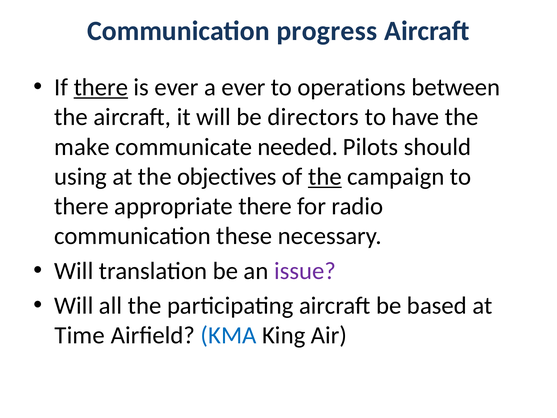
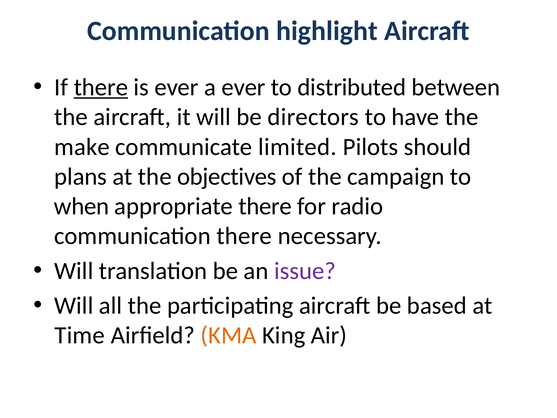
progress: progress -> highlight
operations: operations -> distributed
needed: needed -> limited
using: using -> plans
the at (325, 177) underline: present -> none
there at (81, 206): there -> when
communication these: these -> there
KMA colour: blue -> orange
